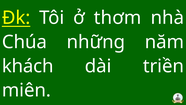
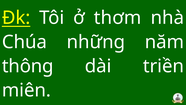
khách: khách -> thông
